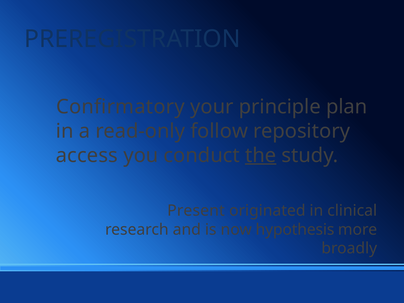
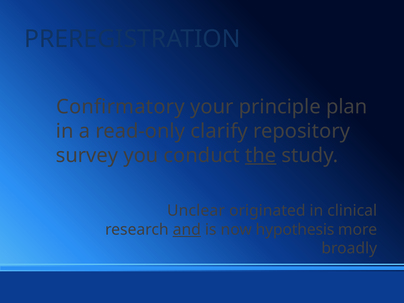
follow: follow -> clarify
access: access -> survey
Present: Present -> Unclear
and underline: none -> present
